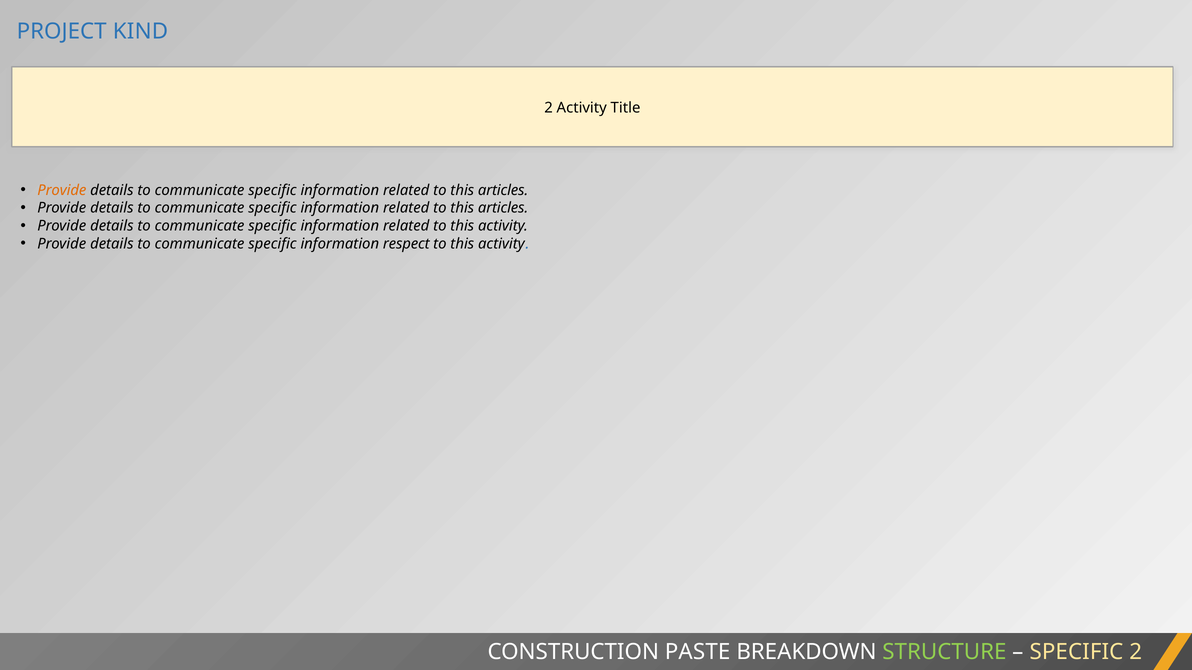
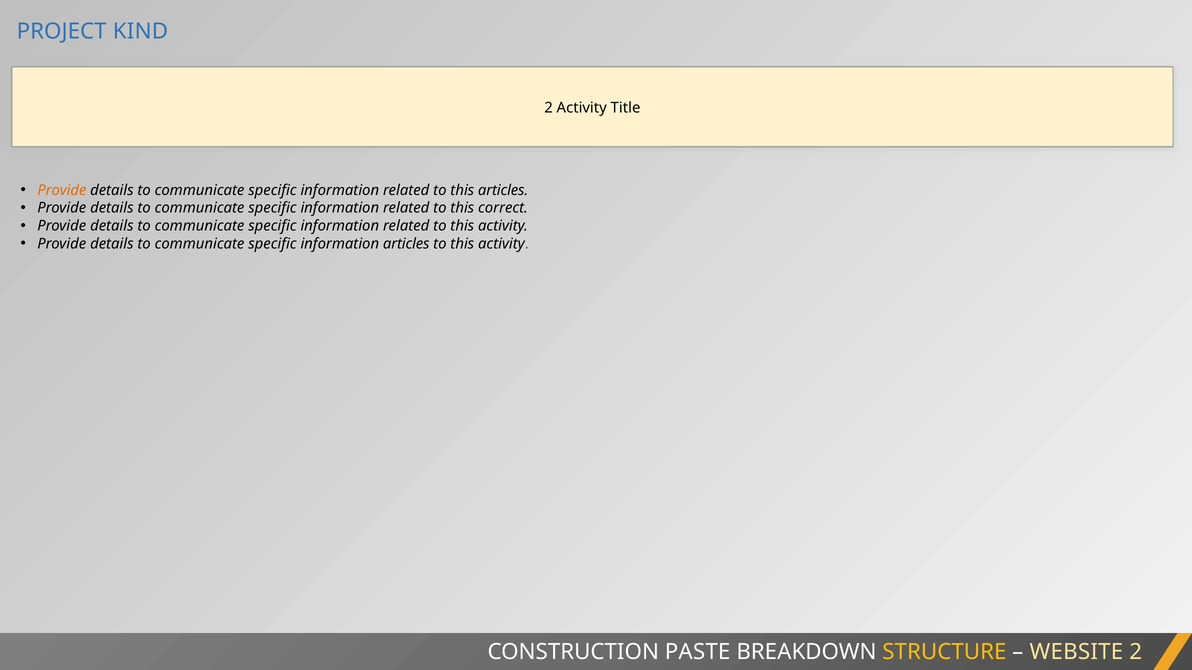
articles at (503, 208): articles -> correct
information respect: respect -> articles
STRUCTURE colour: light green -> yellow
SPECIFIC at (1076, 653): SPECIFIC -> WEBSITE
